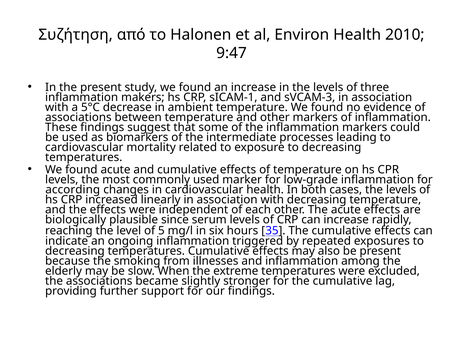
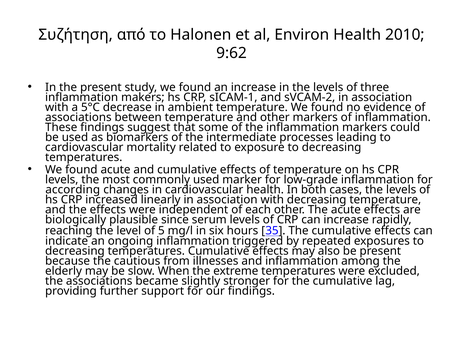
9:47: 9:47 -> 9:62
sVCAM-3: sVCAM-3 -> sVCAM-2
smoking: smoking -> cautious
